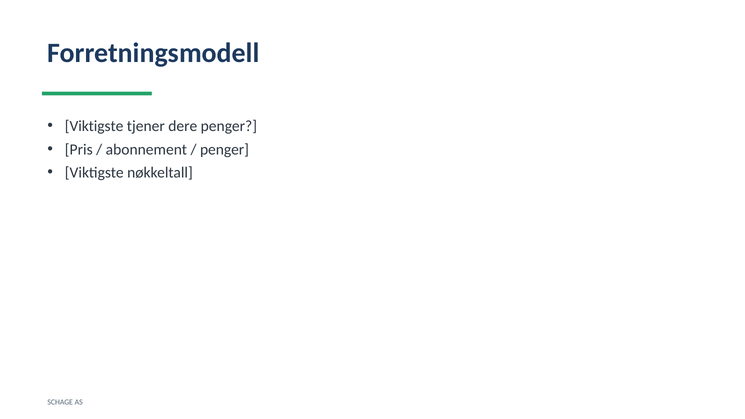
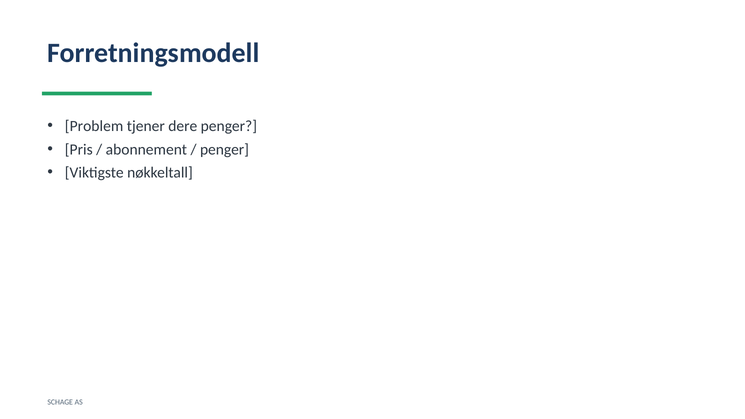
Viktigste at (94, 126): Viktigste -> Problem
